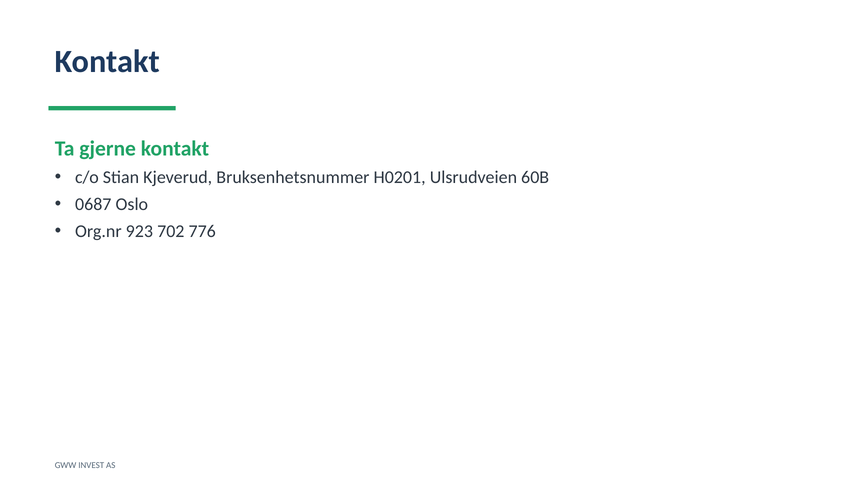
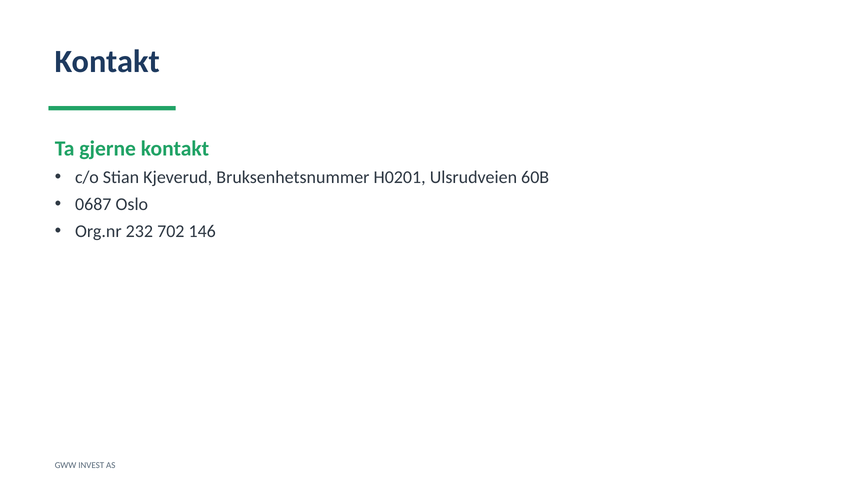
923: 923 -> 232
776: 776 -> 146
